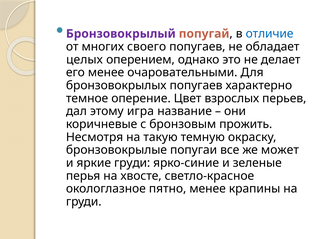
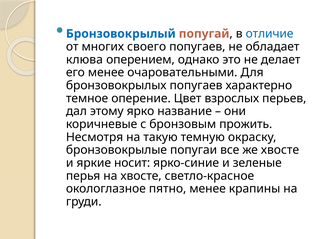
Бронзовокрылый colour: purple -> blue
целых: целых -> клюва
игра: игра -> ярко
же может: может -> хвосте
яркие груди: груди -> носит
